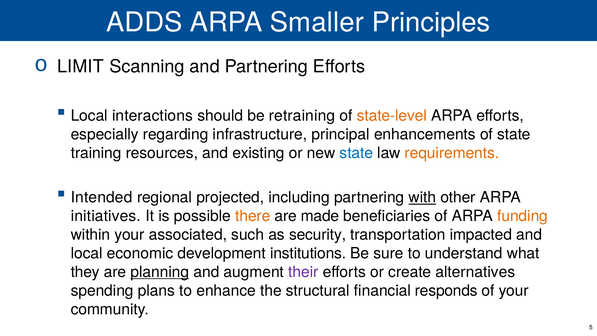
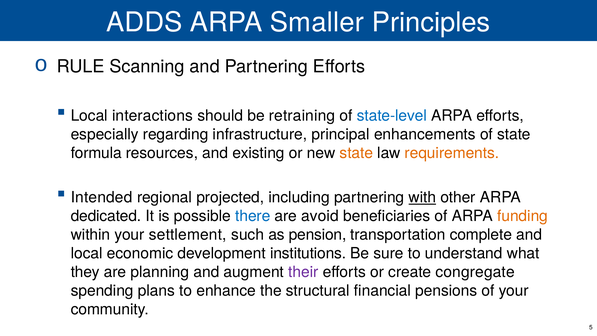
LIMIT: LIMIT -> RULE
state-level colour: orange -> blue
training: training -> formula
state at (356, 153) colour: blue -> orange
initiatives: initiatives -> dedicated
there colour: orange -> blue
made: made -> avoid
associated: associated -> settlement
security: security -> pension
impacted: impacted -> complete
planning underline: present -> none
alternatives: alternatives -> congregate
responds: responds -> pensions
